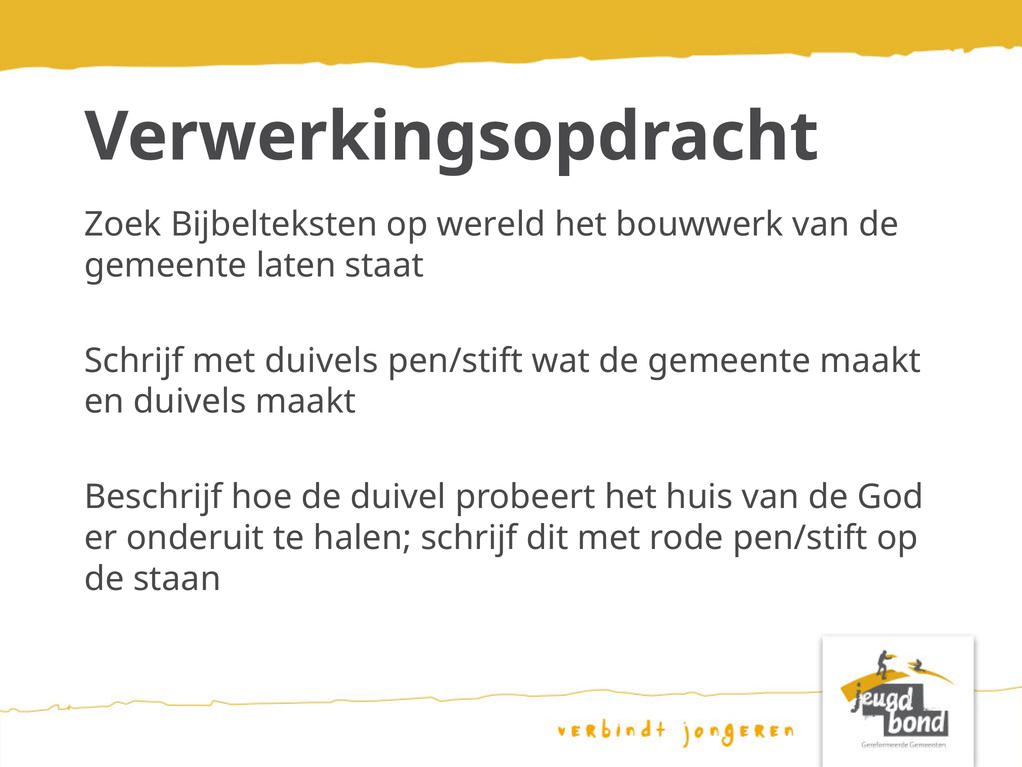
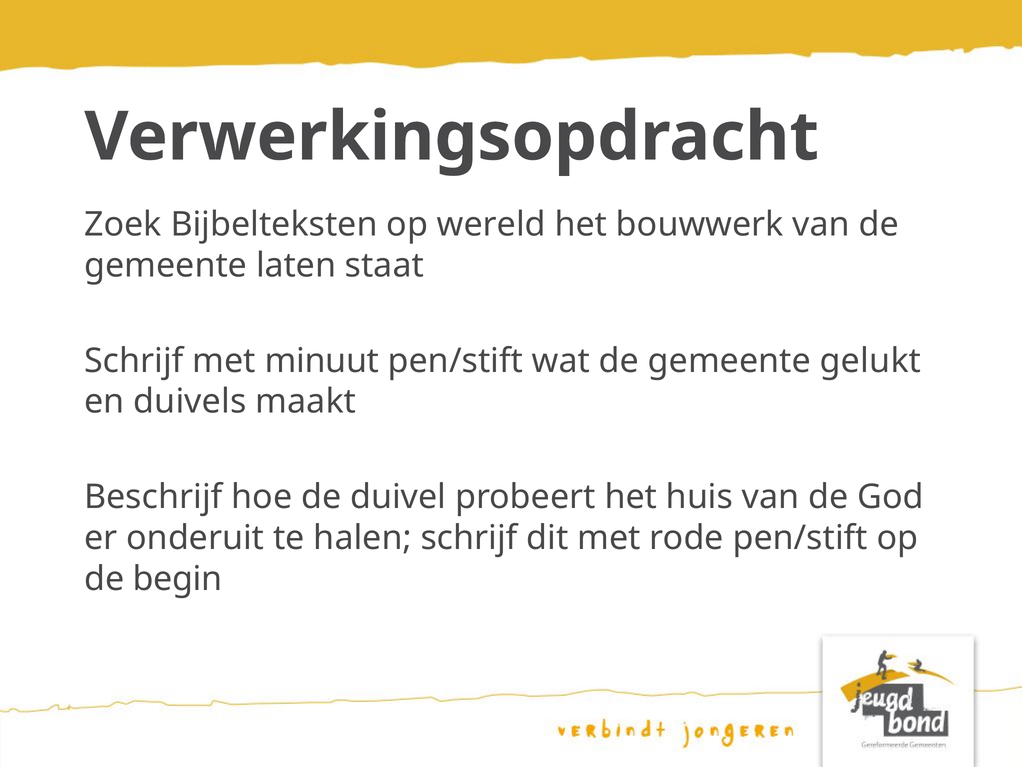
met duivels: duivels -> minuut
gemeente maakt: maakt -> gelukt
staan: staan -> begin
